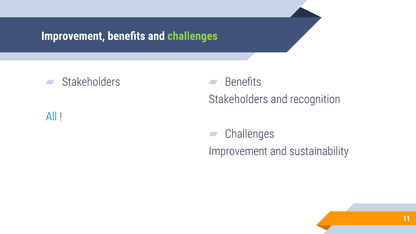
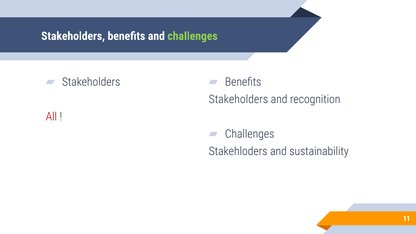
Improvement at (73, 36): Improvement -> Stakeholders
All colour: blue -> red
Improvement at (238, 151): Improvement -> Stakehloders
